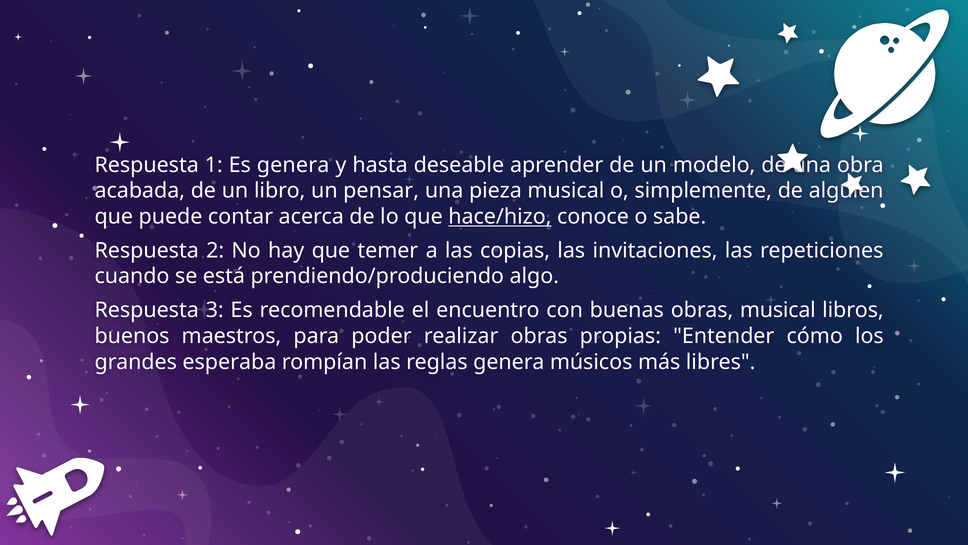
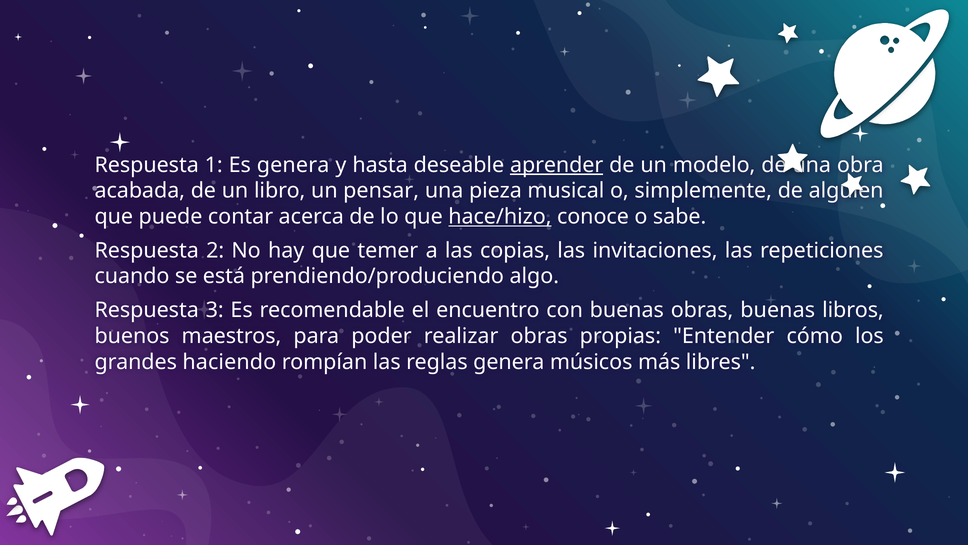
aprender underline: none -> present
obras musical: musical -> buenas
esperaba: esperaba -> haciendo
